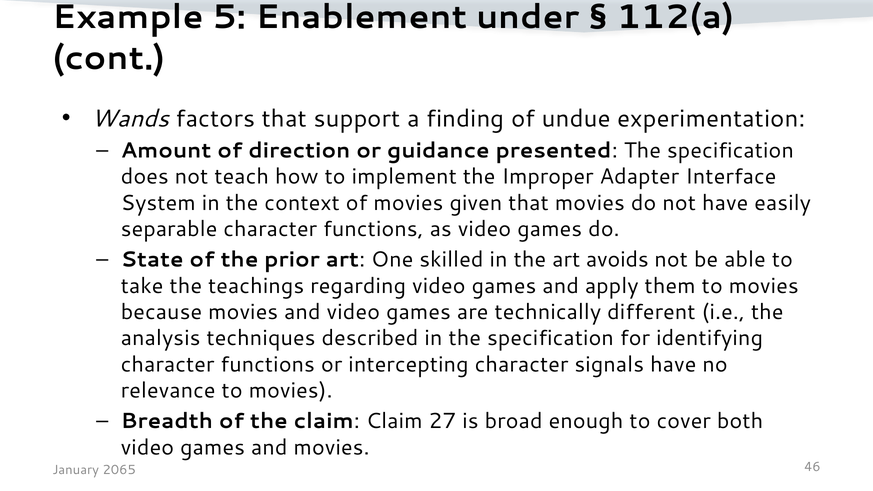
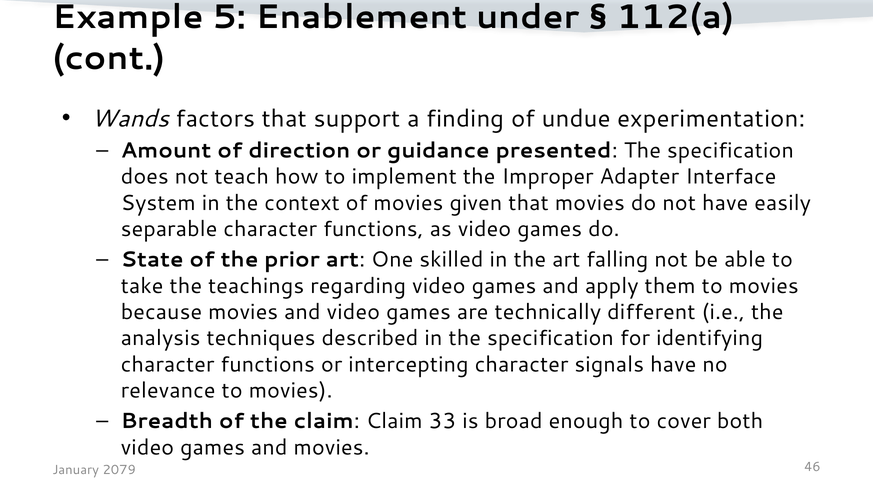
avoids: avoids -> falling
27: 27 -> 33
2065: 2065 -> 2079
